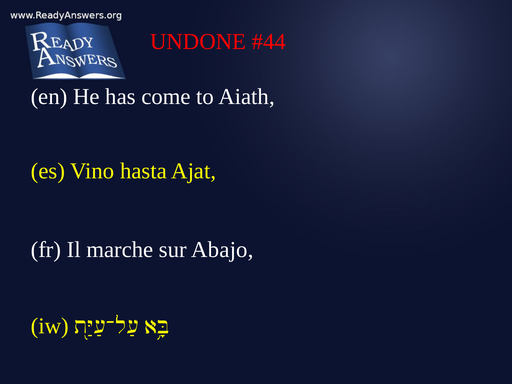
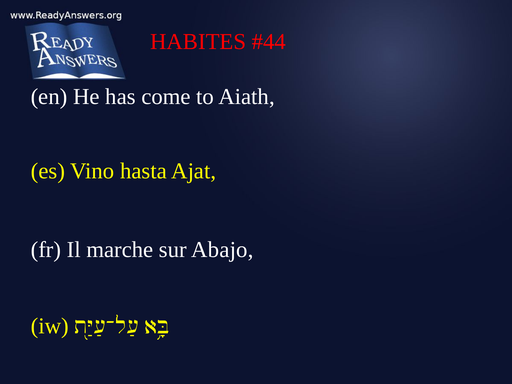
UNDONE: UNDONE -> HABITES
